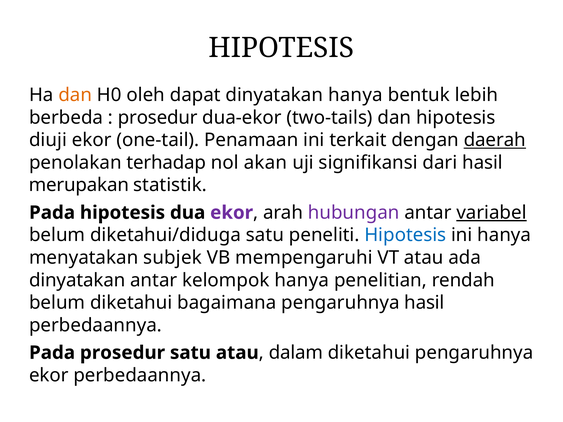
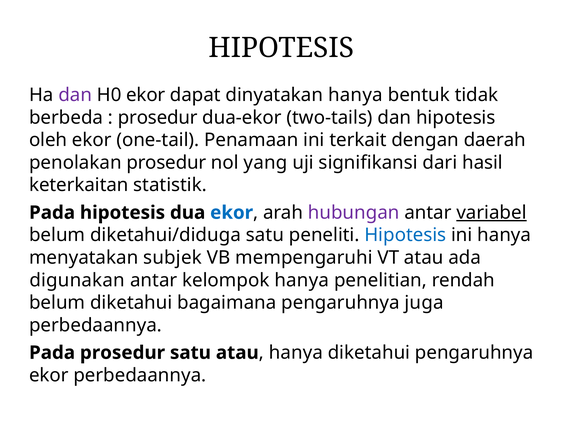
dan at (75, 95) colour: orange -> purple
H0 oleh: oleh -> ekor
lebih: lebih -> tidak
diuji: diuji -> oleh
daerah underline: present -> none
penolakan terhadap: terhadap -> prosedur
akan: akan -> yang
merupakan: merupakan -> keterkaitan
ekor at (232, 213) colour: purple -> blue
dinyatakan at (77, 280): dinyatakan -> digunakan
pengaruhnya hasil: hasil -> juga
dalam at (296, 353): dalam -> hanya
